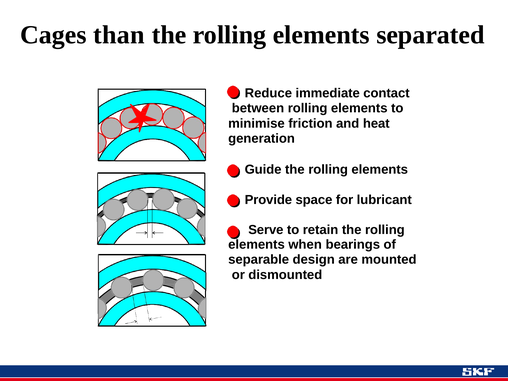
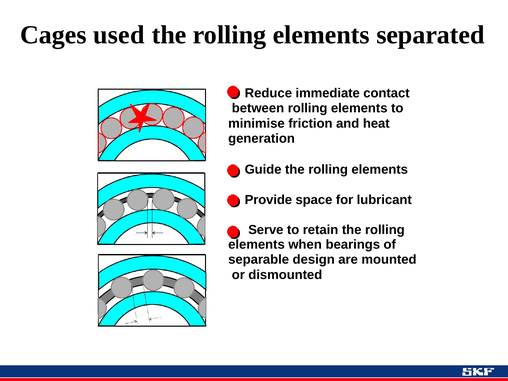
than: than -> used
